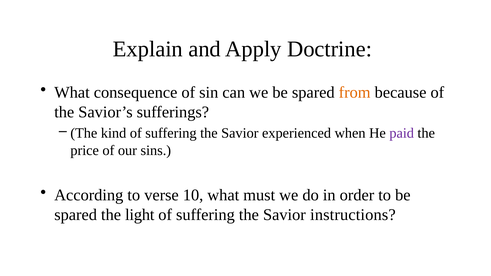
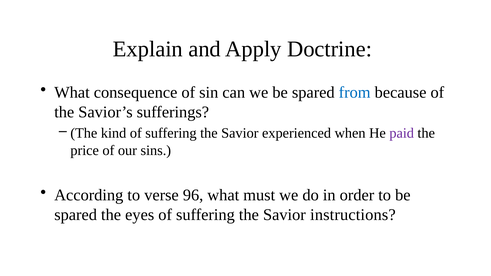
from colour: orange -> blue
10: 10 -> 96
light: light -> eyes
